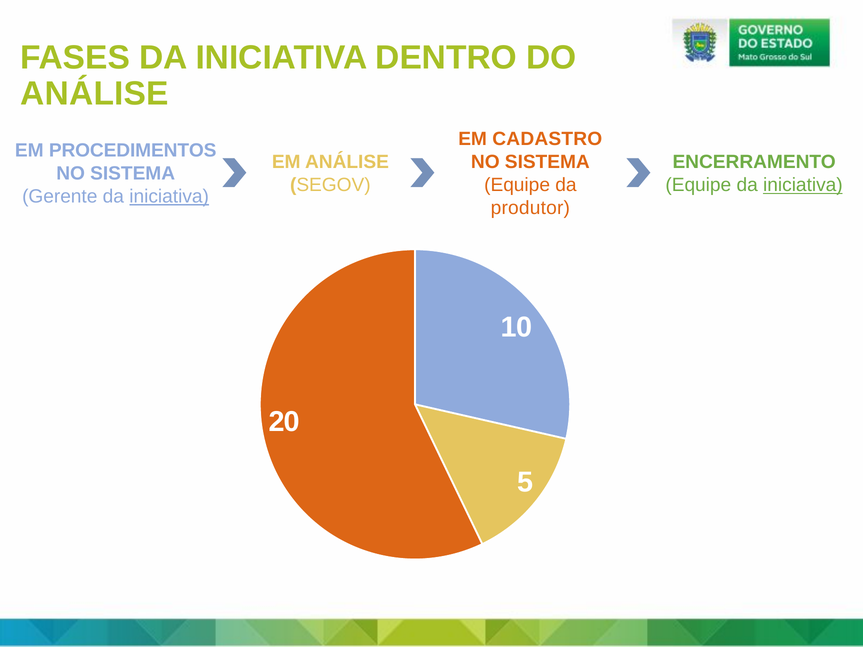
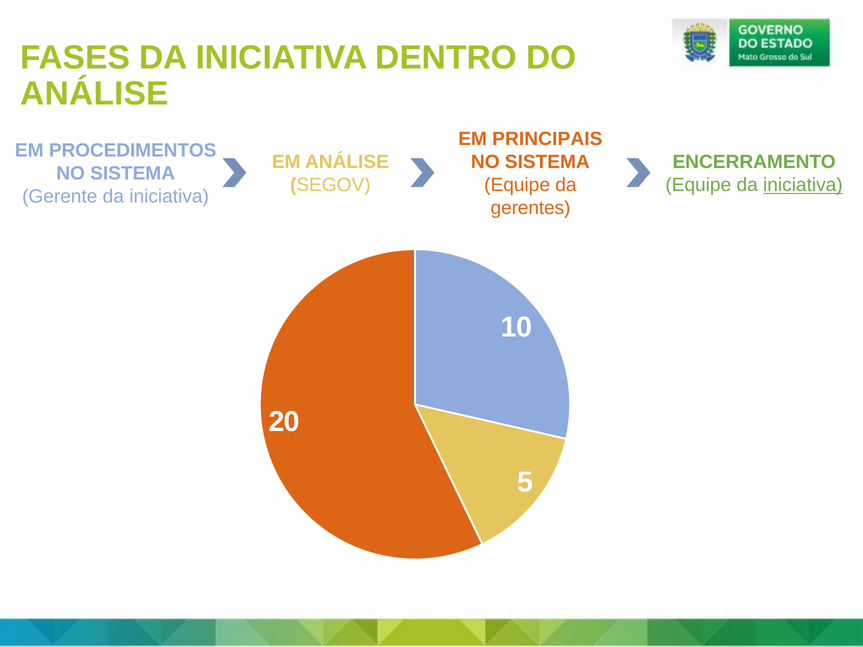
CADASTRO: CADASTRO -> PRINCIPAIS
iniciativa at (169, 197) underline: present -> none
produtor: produtor -> gerentes
